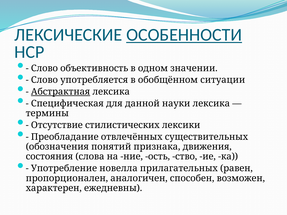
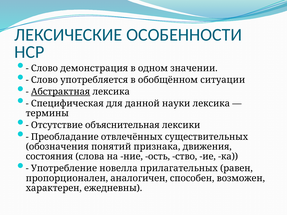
ОСОБЕННОСТИ underline: present -> none
объективность: объективность -> демонстрация
стилистических: стилистических -> объяснительная
